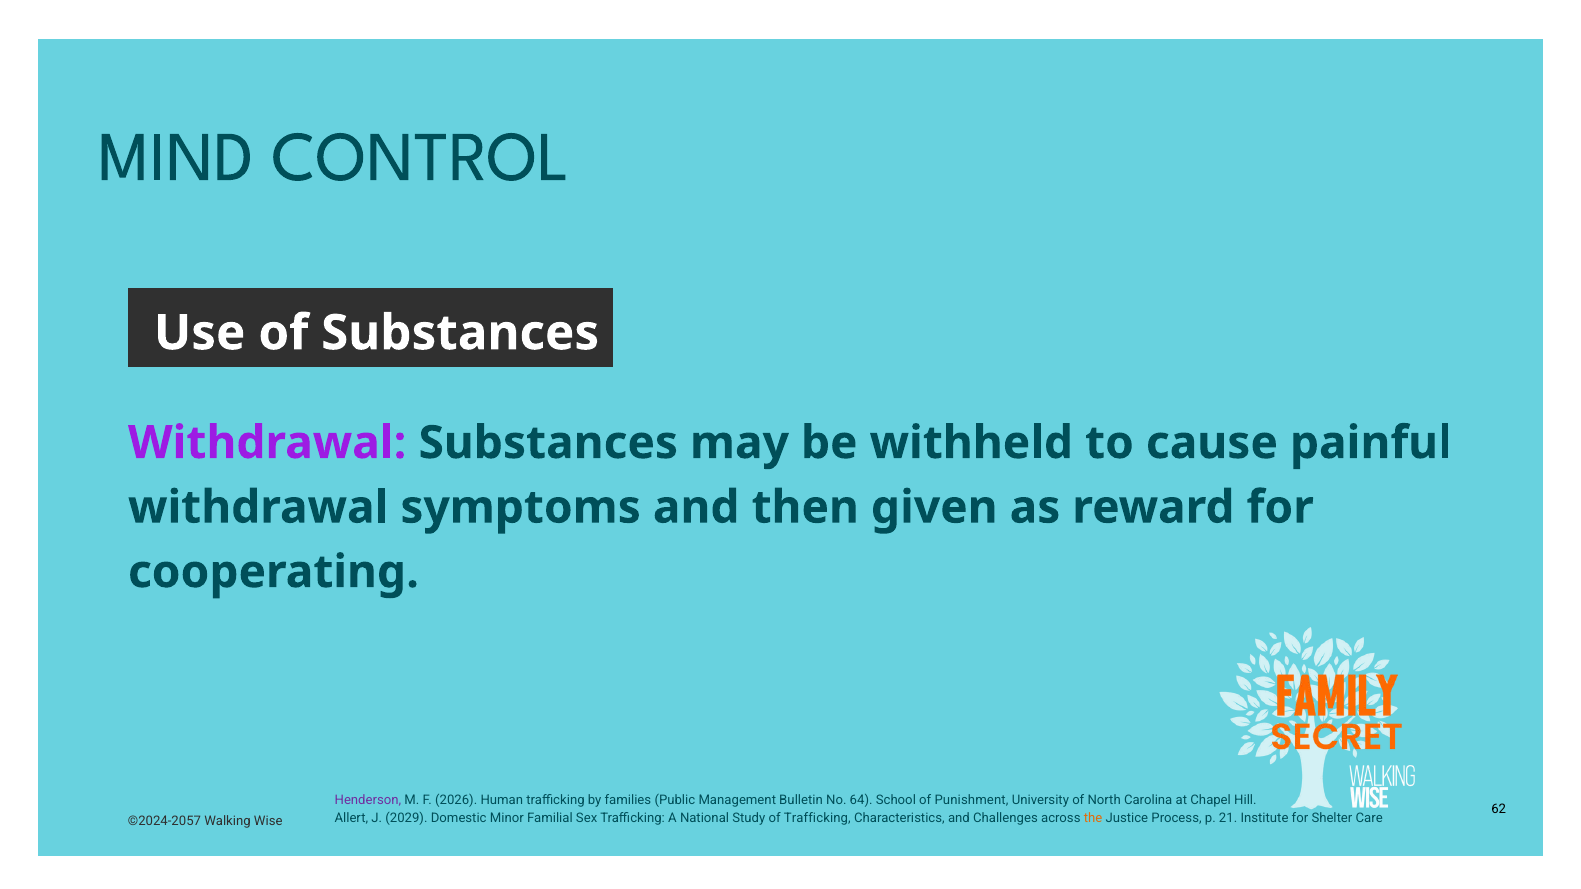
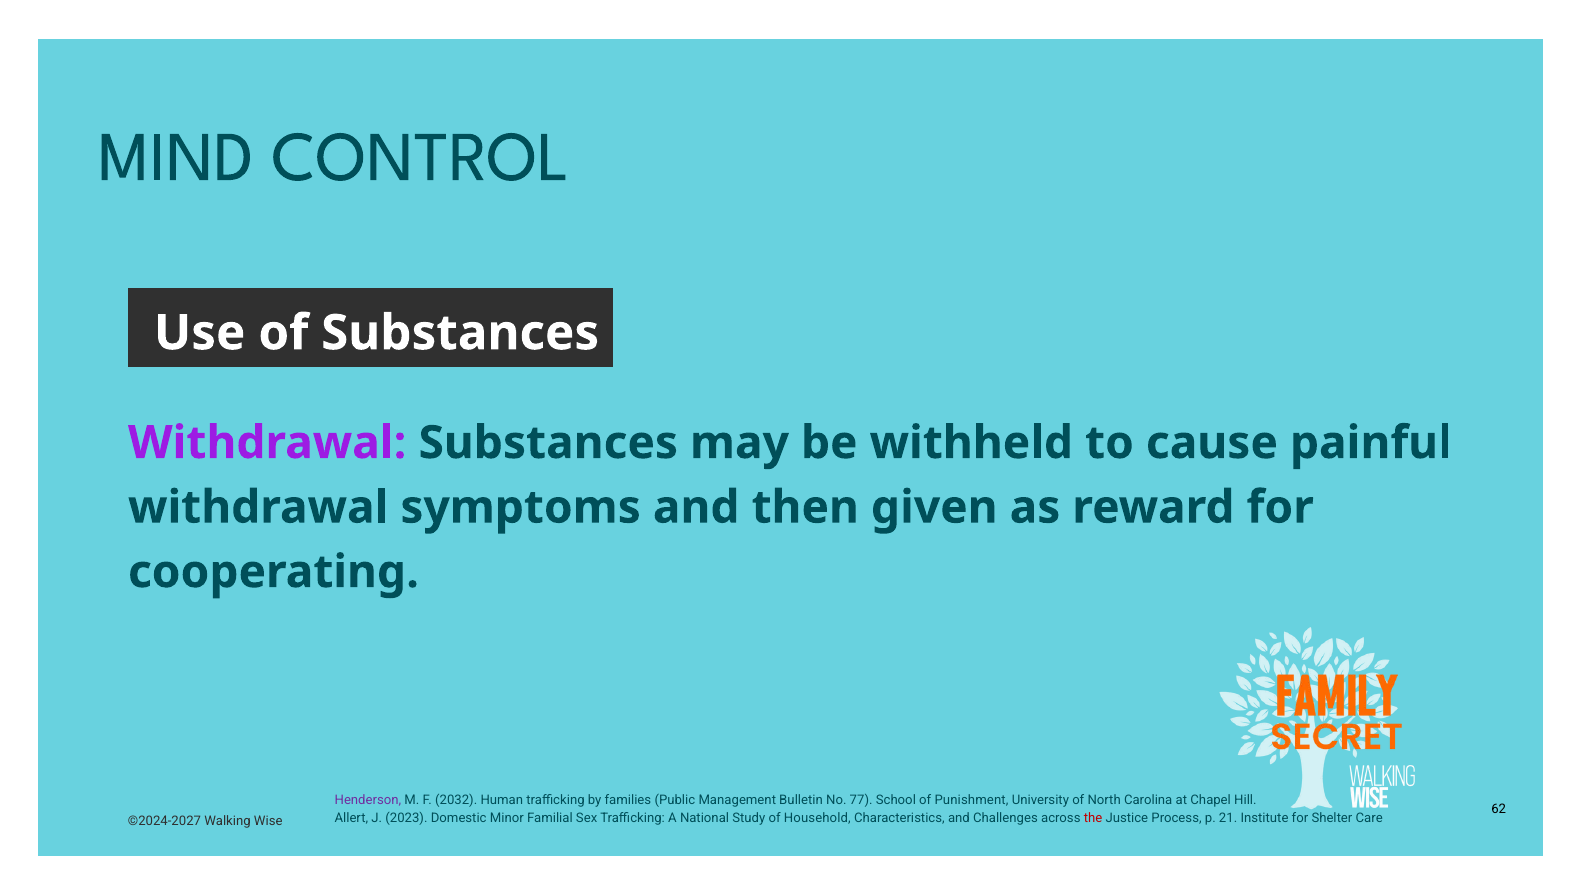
2026: 2026 -> 2032
64: 64 -> 77
2029: 2029 -> 2023
of Trafficking: Trafficking -> Household
the colour: orange -> red
©2024-2057: ©2024-2057 -> ©2024-2027
